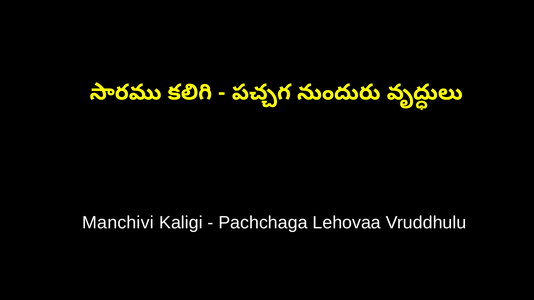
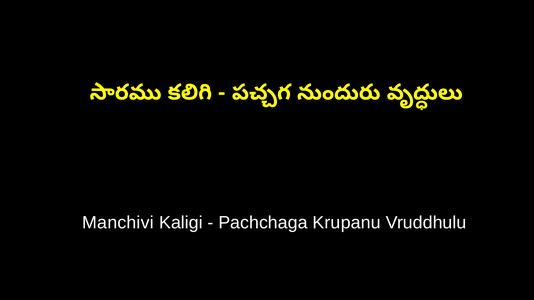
Lehovaa: Lehovaa -> Krupanu
